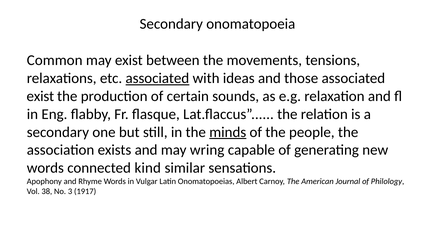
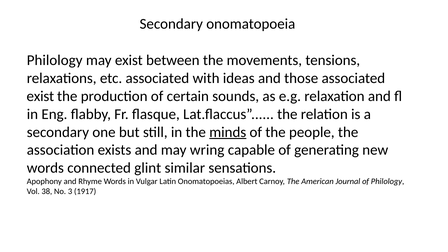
Common at (55, 60): Common -> Philology
associated at (157, 78) underline: present -> none
kind: kind -> glint
